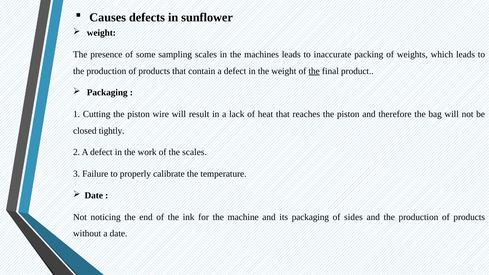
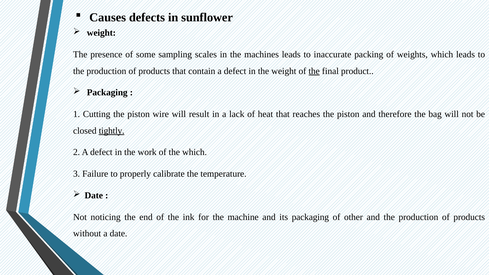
tightly underline: none -> present
the scales: scales -> which
sides: sides -> other
